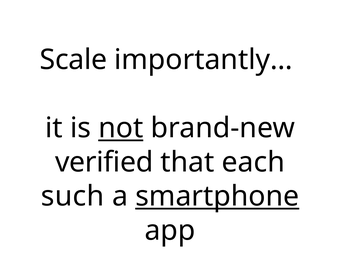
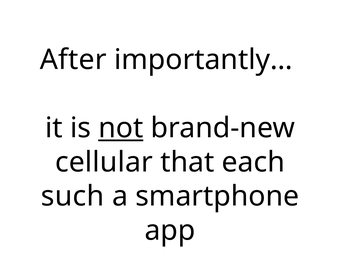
Scale: Scale -> After
verified: verified -> cellular
smartphone underline: present -> none
